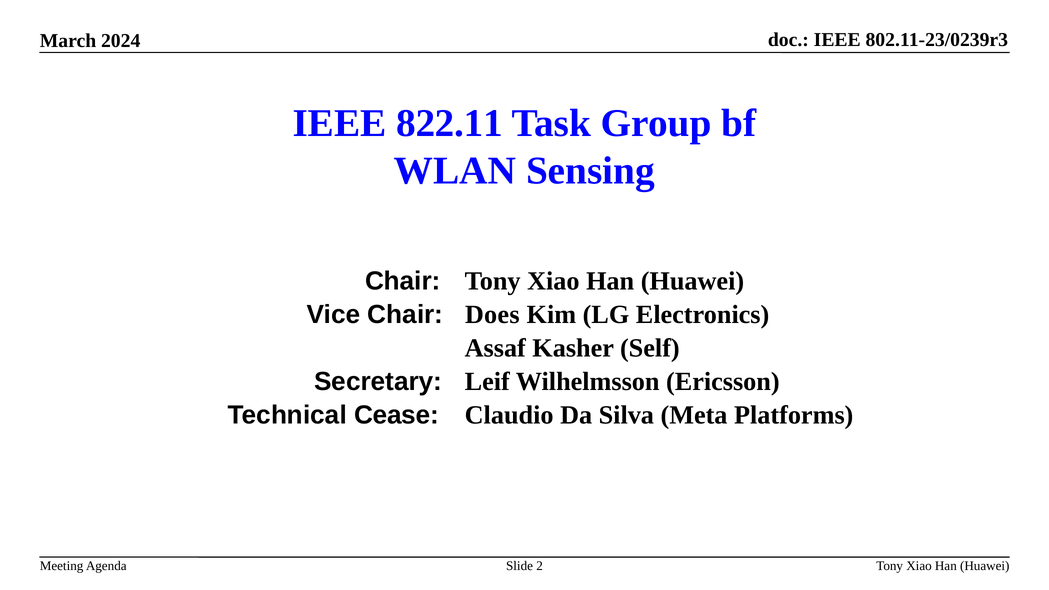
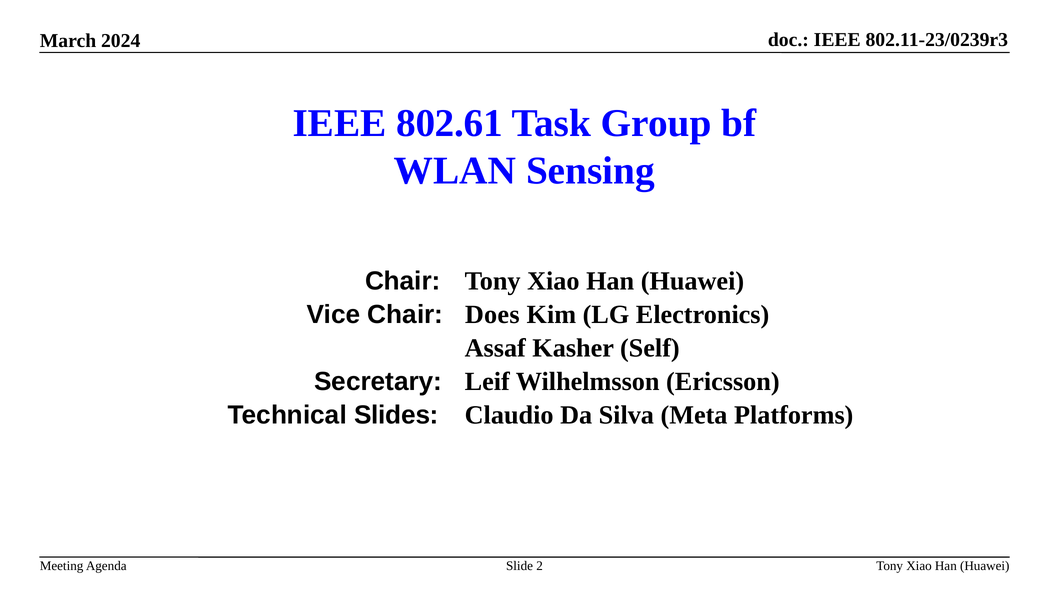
822.11: 822.11 -> 802.61
Cease: Cease -> Slides
